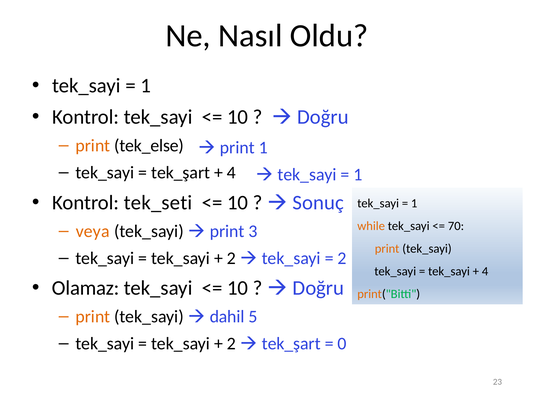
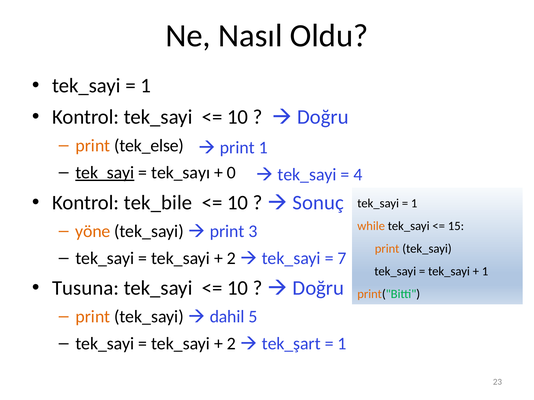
tek_sayi at (105, 173) underline: none -> present
tek_şart at (181, 173): tek_şart -> tek_sayı
4 at (231, 173): 4 -> 0
1 at (358, 175): 1 -> 4
tek_seti: tek_seti -> tek_bile
70: 70 -> 15
veya: veya -> yöne
2 at (342, 259): 2 -> 7
4 at (485, 272): 4 -> 1
Olamaz: Olamaz -> Tusuna
0 at (342, 344): 0 -> 1
